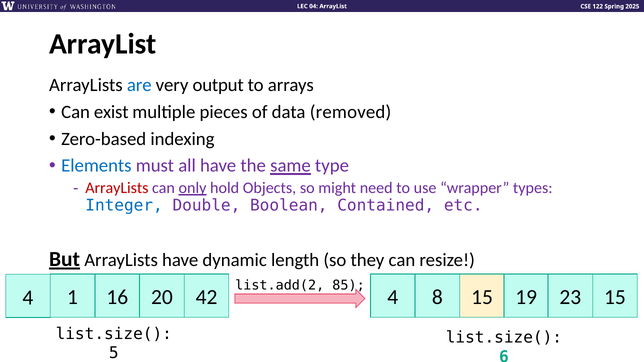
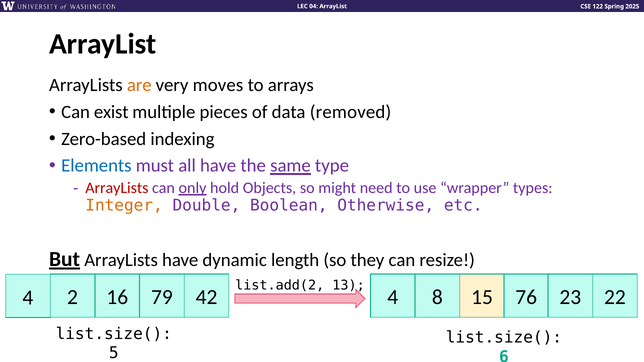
are colour: blue -> orange
output: output -> moves
Integer colour: blue -> orange
Contained: Contained -> Otherwise
85: 85 -> 13
19: 19 -> 76
23 15: 15 -> 22
1: 1 -> 2
20: 20 -> 79
